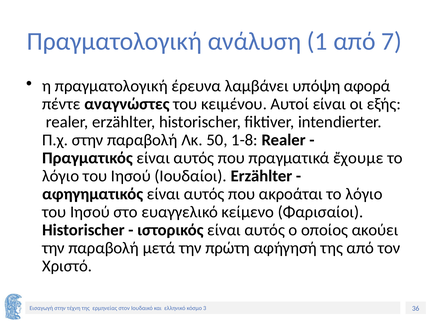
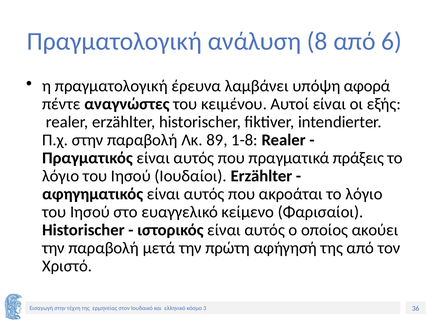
1: 1 -> 8
7: 7 -> 6
50: 50 -> 89
ἔχουμε: ἔχουμε -> πράξεις
